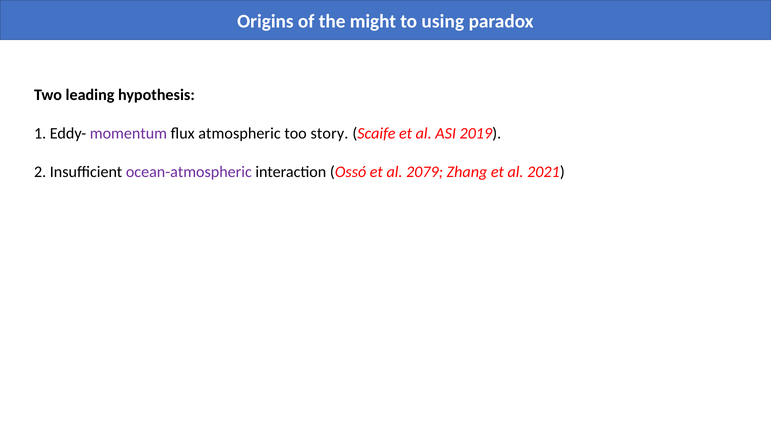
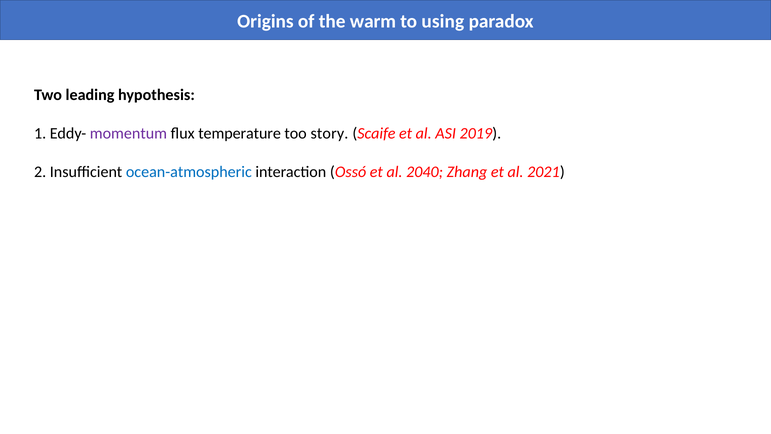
might: might -> warm
atmospheric: atmospheric -> temperature
ocean-atmospheric colour: purple -> blue
2079: 2079 -> 2040
